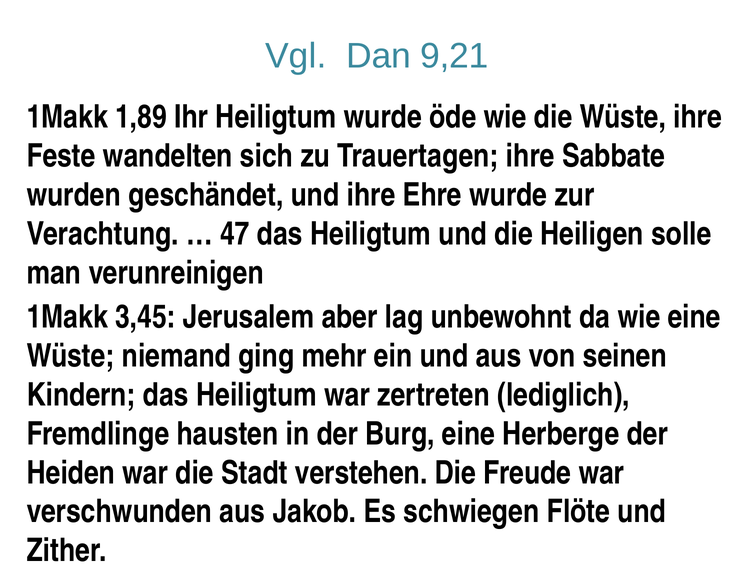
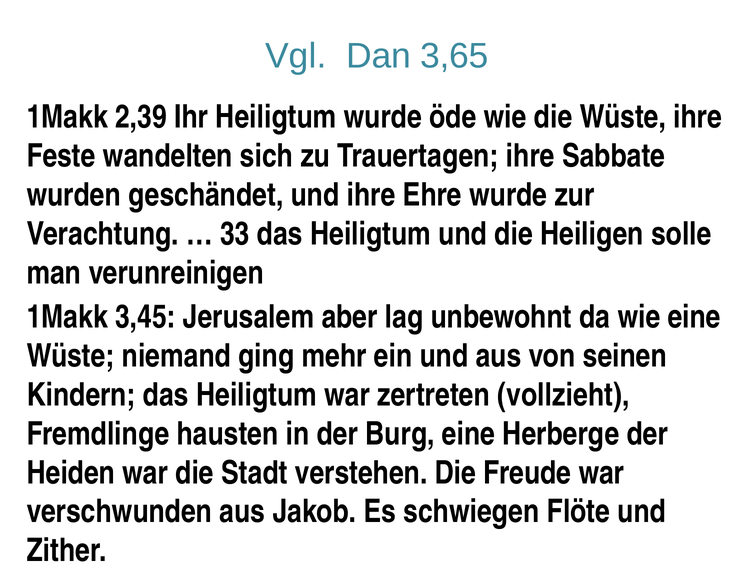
9,21: 9,21 -> 3,65
1,89: 1,89 -> 2,39
47: 47 -> 33
lediglich: lediglich -> vollzieht
